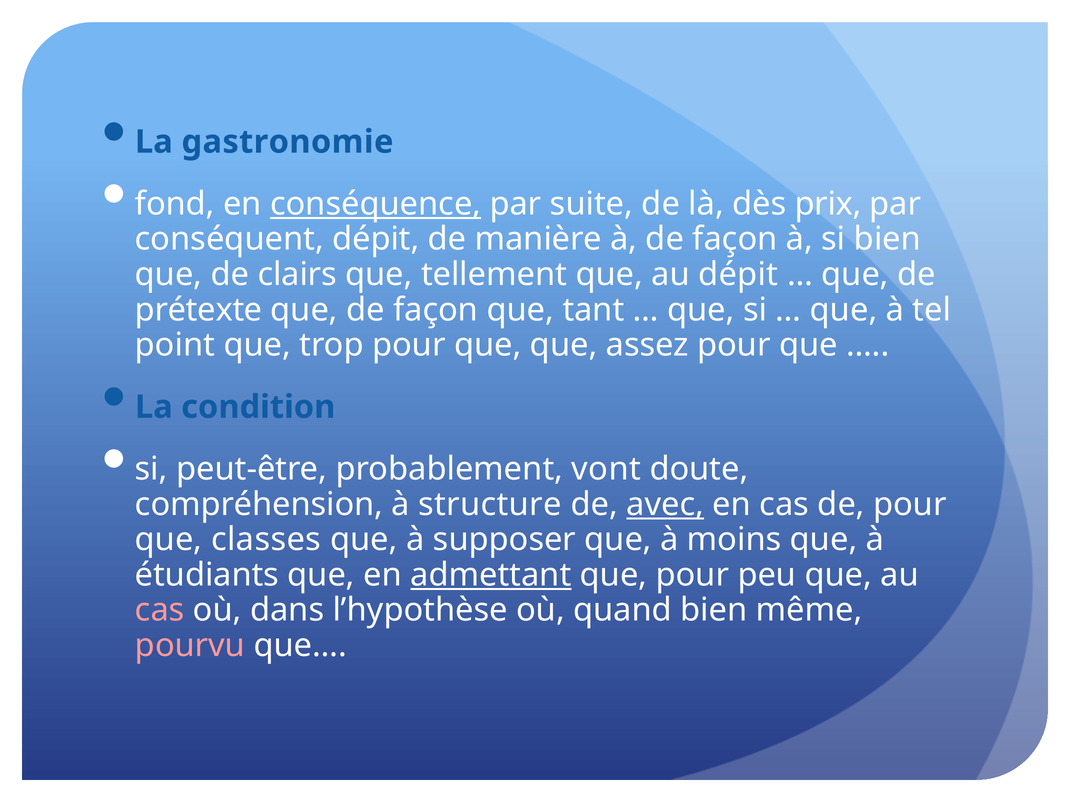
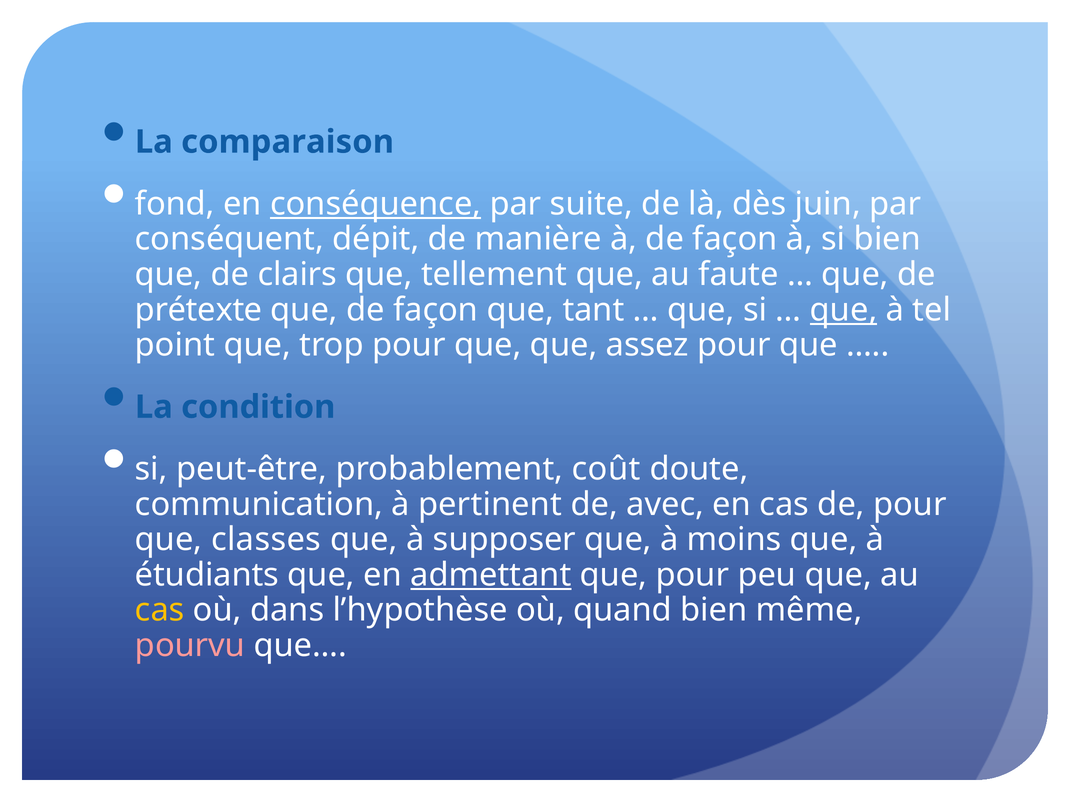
gastronomie: gastronomie -> comparaison
prix: prix -> juin
au dépit: dépit -> faute
que at (844, 310) underline: none -> present
vont: vont -> coût
compréhension: compréhension -> communication
structure: structure -> pertinent
avec underline: present -> none
cas at (160, 611) colour: pink -> yellow
